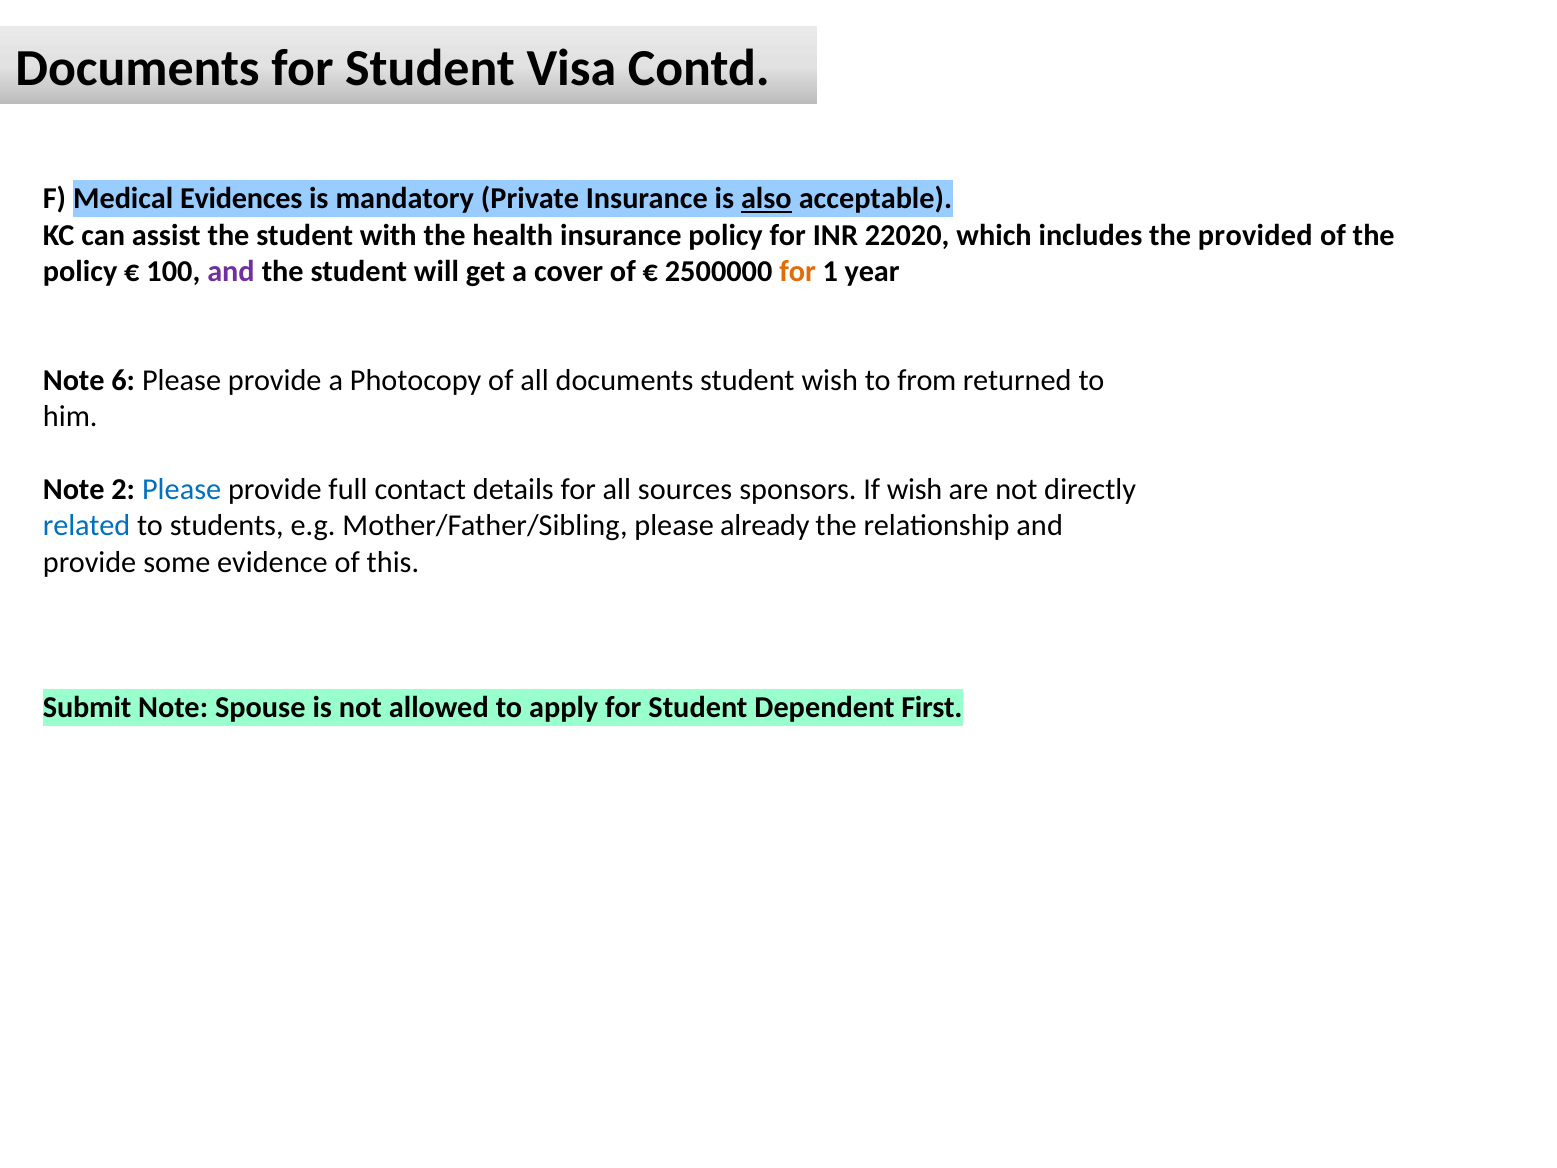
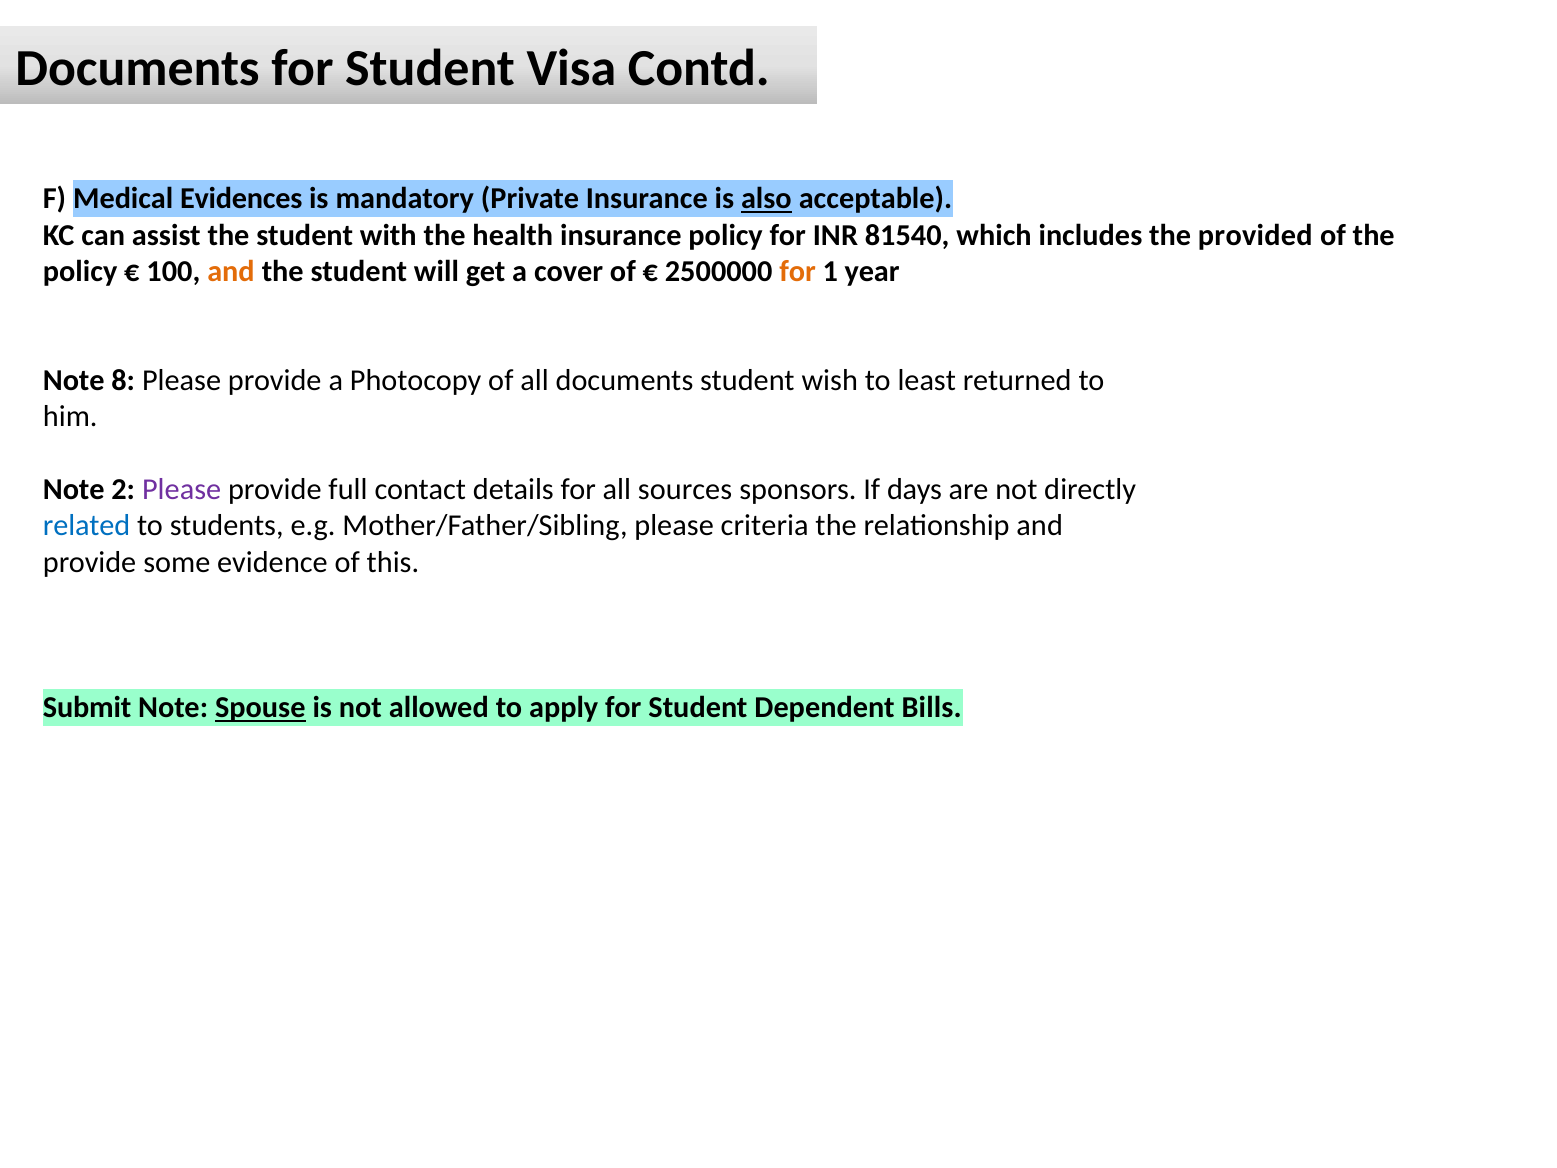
22020: 22020 -> 81540
and at (231, 271) colour: purple -> orange
6: 6 -> 8
from: from -> least
Please at (182, 490) colour: blue -> purple
If wish: wish -> days
already: already -> criteria
Spouse underline: none -> present
First: First -> Bills
